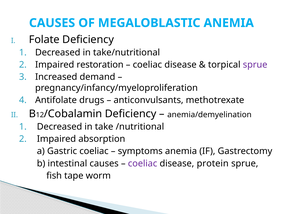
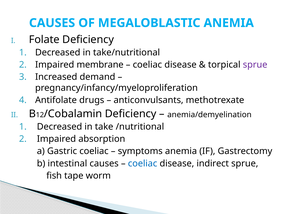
restoration: restoration -> membrane
coeliac at (143, 164) colour: purple -> blue
protein: protein -> indirect
